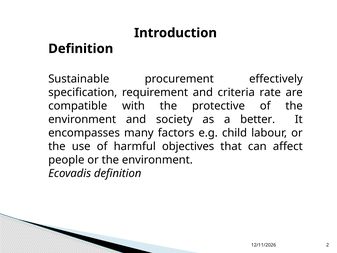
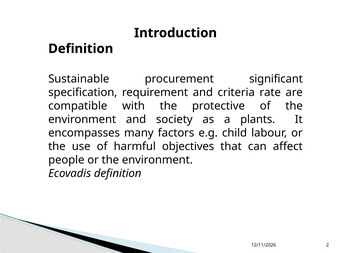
effectively: effectively -> significant
better: better -> plants
